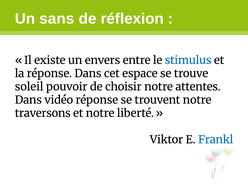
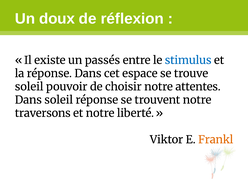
sans: sans -> doux
envers: envers -> passés
Dans vidéo: vidéo -> soleil
Frankl colour: blue -> orange
